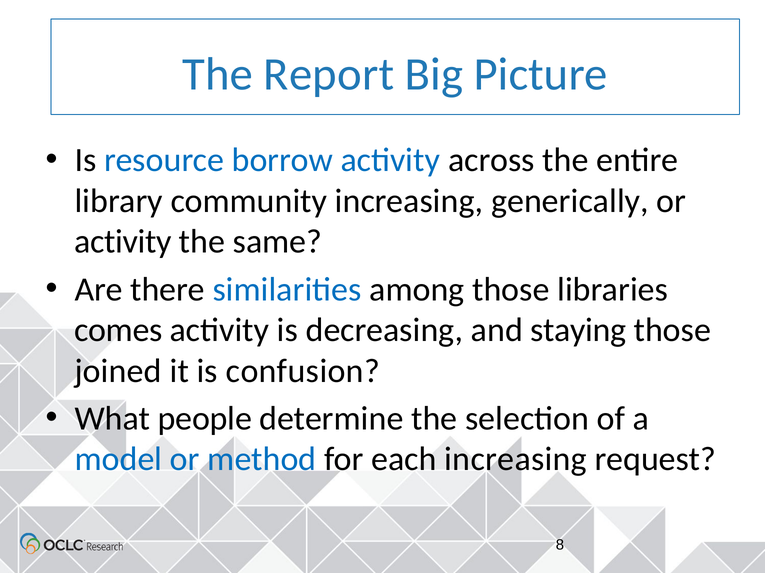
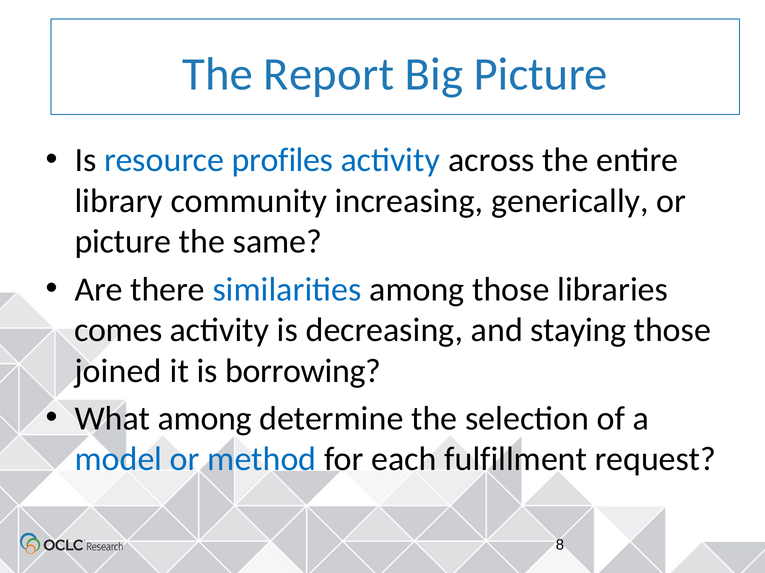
borrow: borrow -> profiles
activity at (123, 242): activity -> picture
confusion: confusion -> borrowing
What people: people -> among
each increasing: increasing -> fulfillment
